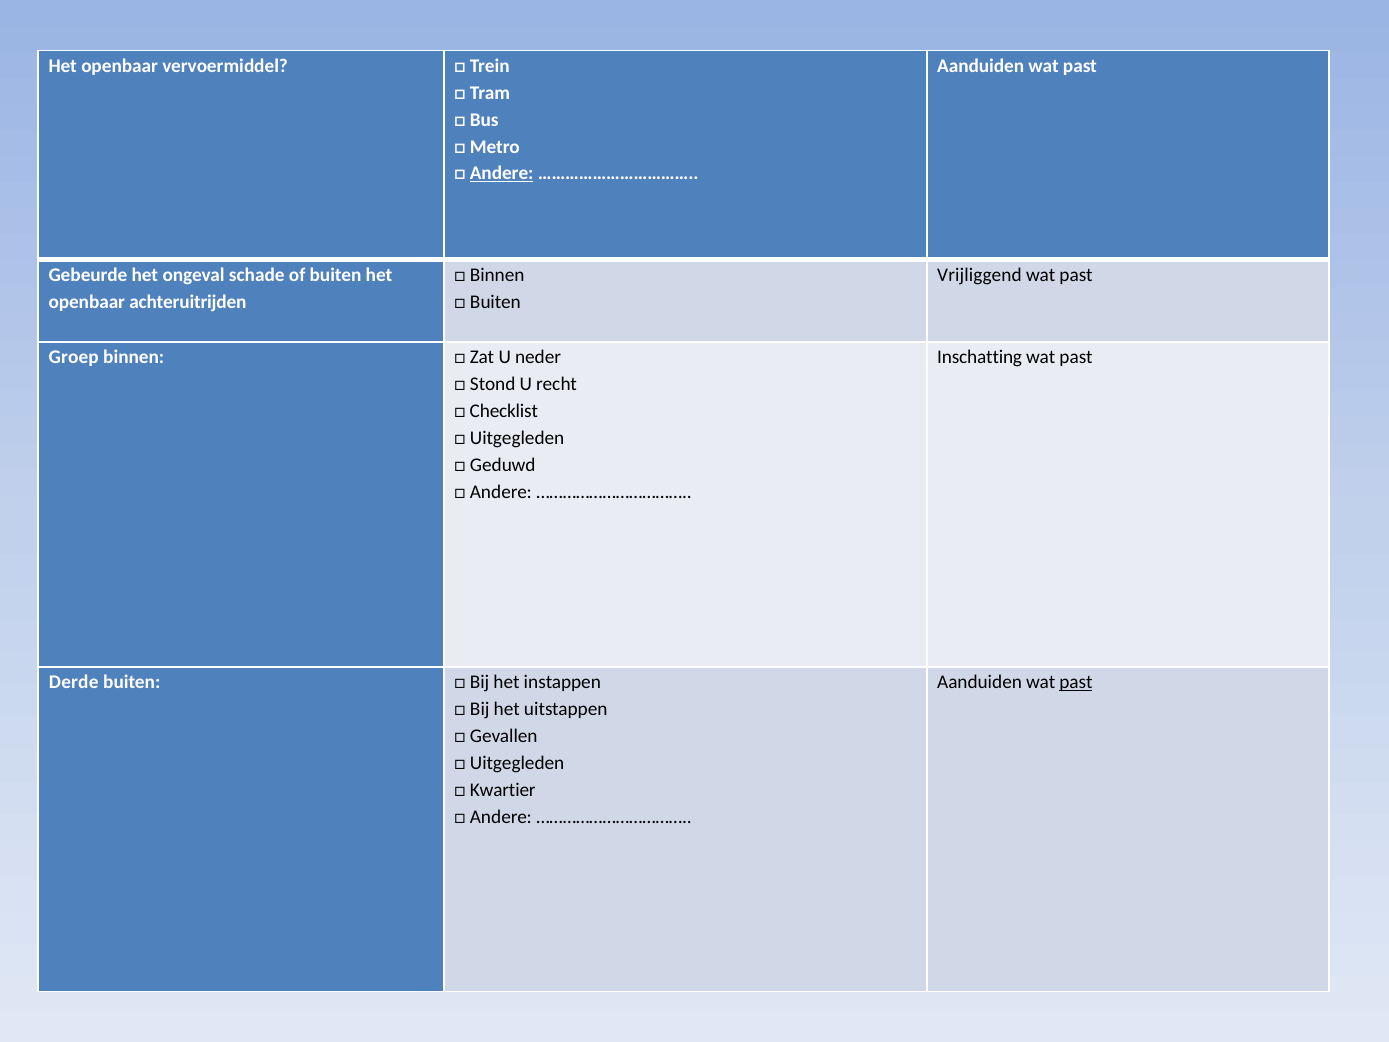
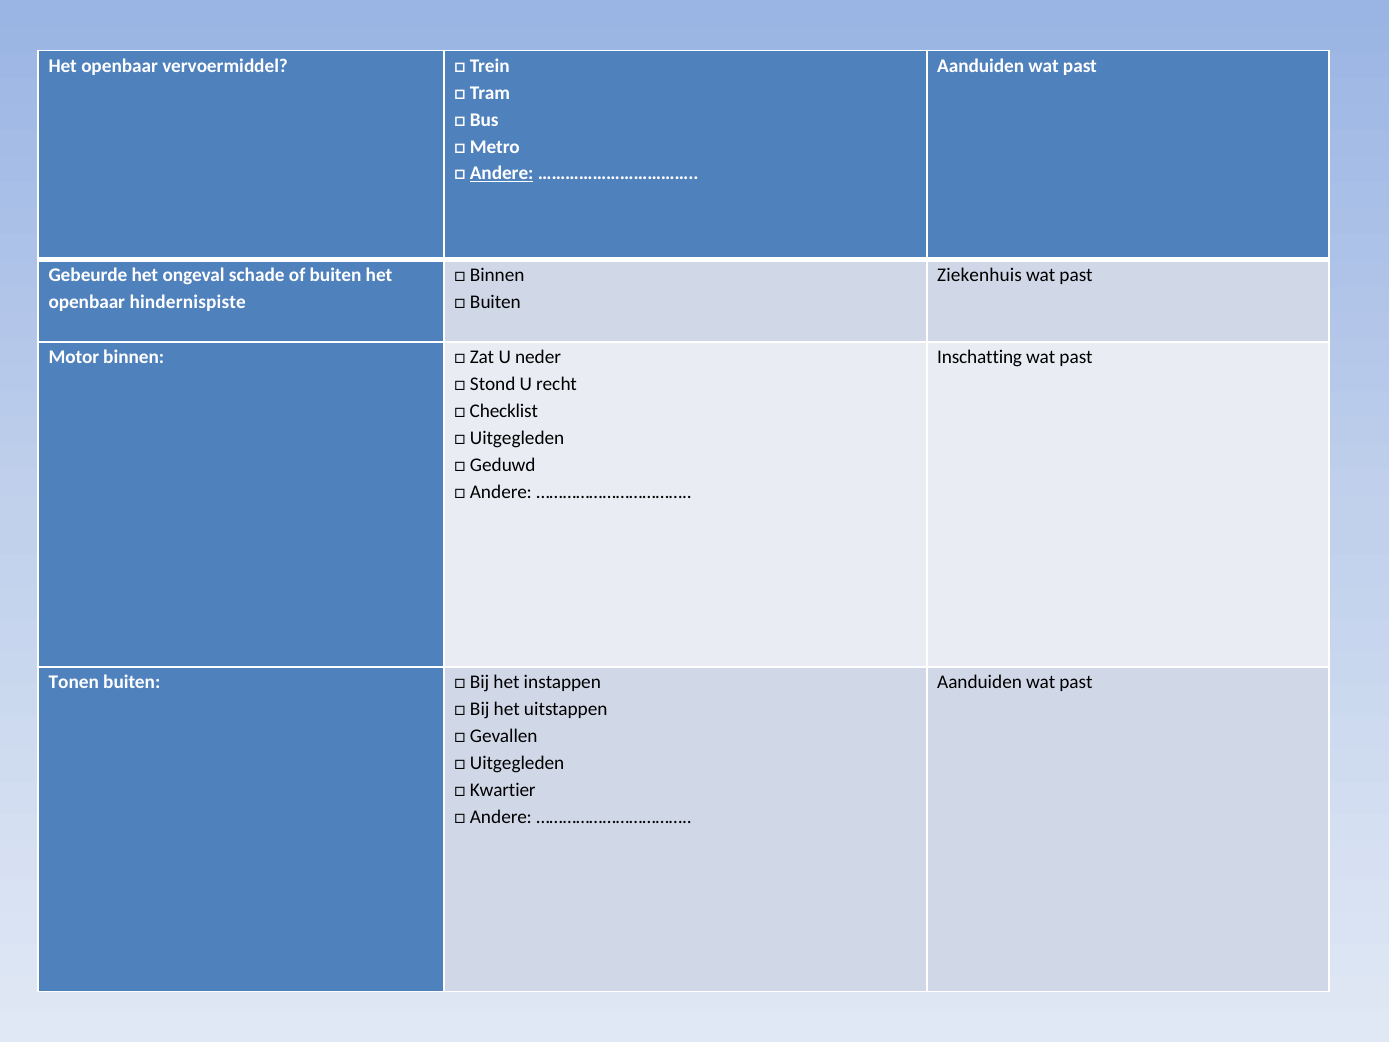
Vrijliggend: Vrijliggend -> Ziekenhuis
achteruitrijden: achteruitrijden -> hindernispiste
Groep: Groep -> Motor
Derde: Derde -> Tonen
past at (1076, 682) underline: present -> none
